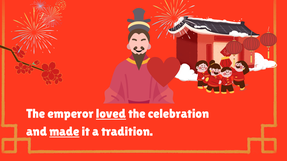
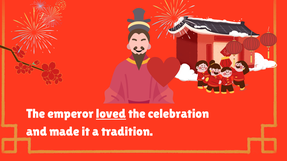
made underline: present -> none
